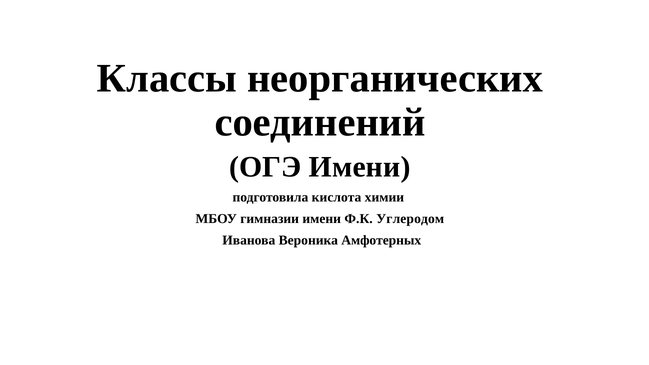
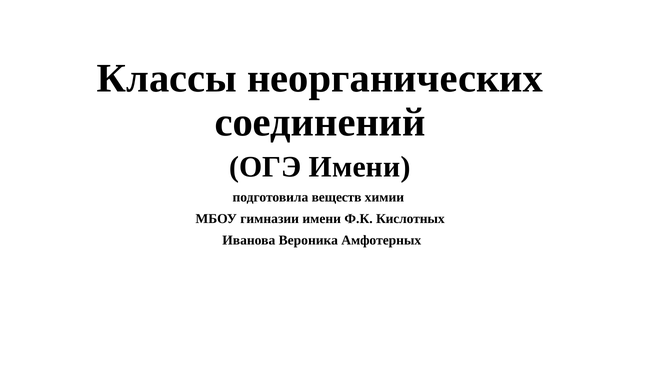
кислота: кислота -> веществ
Углеродом: Углеродом -> Кислотных
